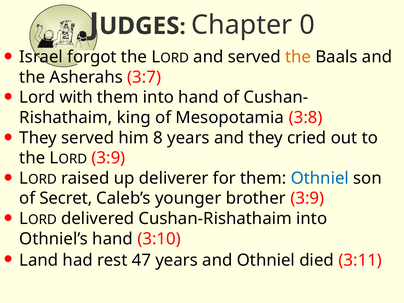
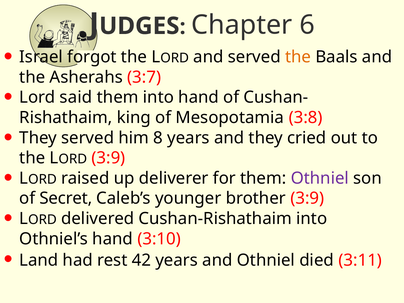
0: 0 -> 6
with: with -> said
Othniel at (320, 178) colour: blue -> purple
47: 47 -> 42
